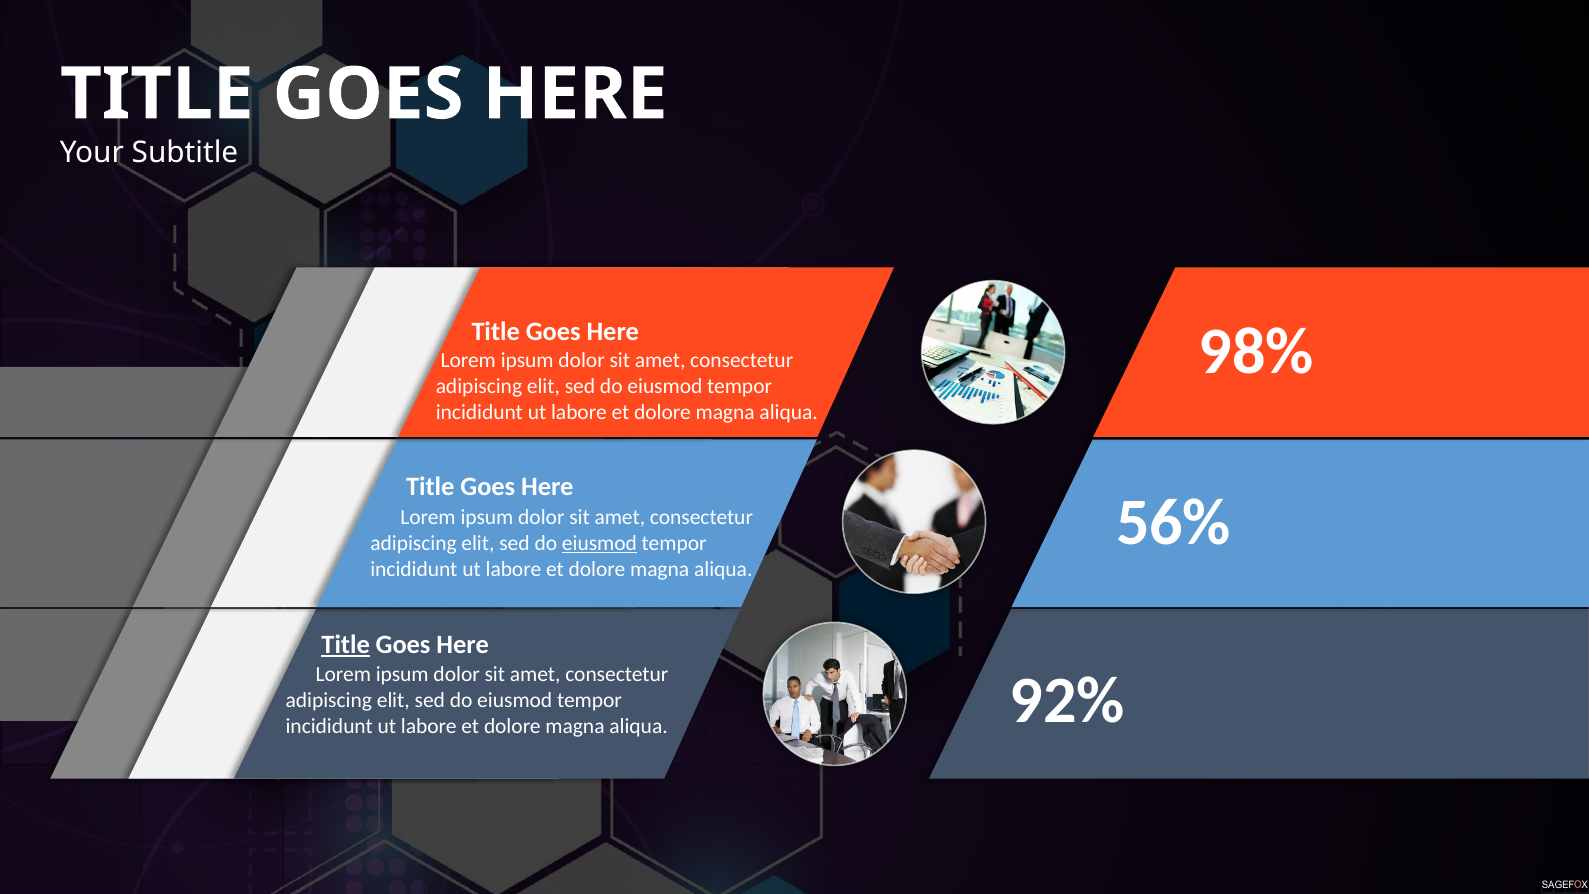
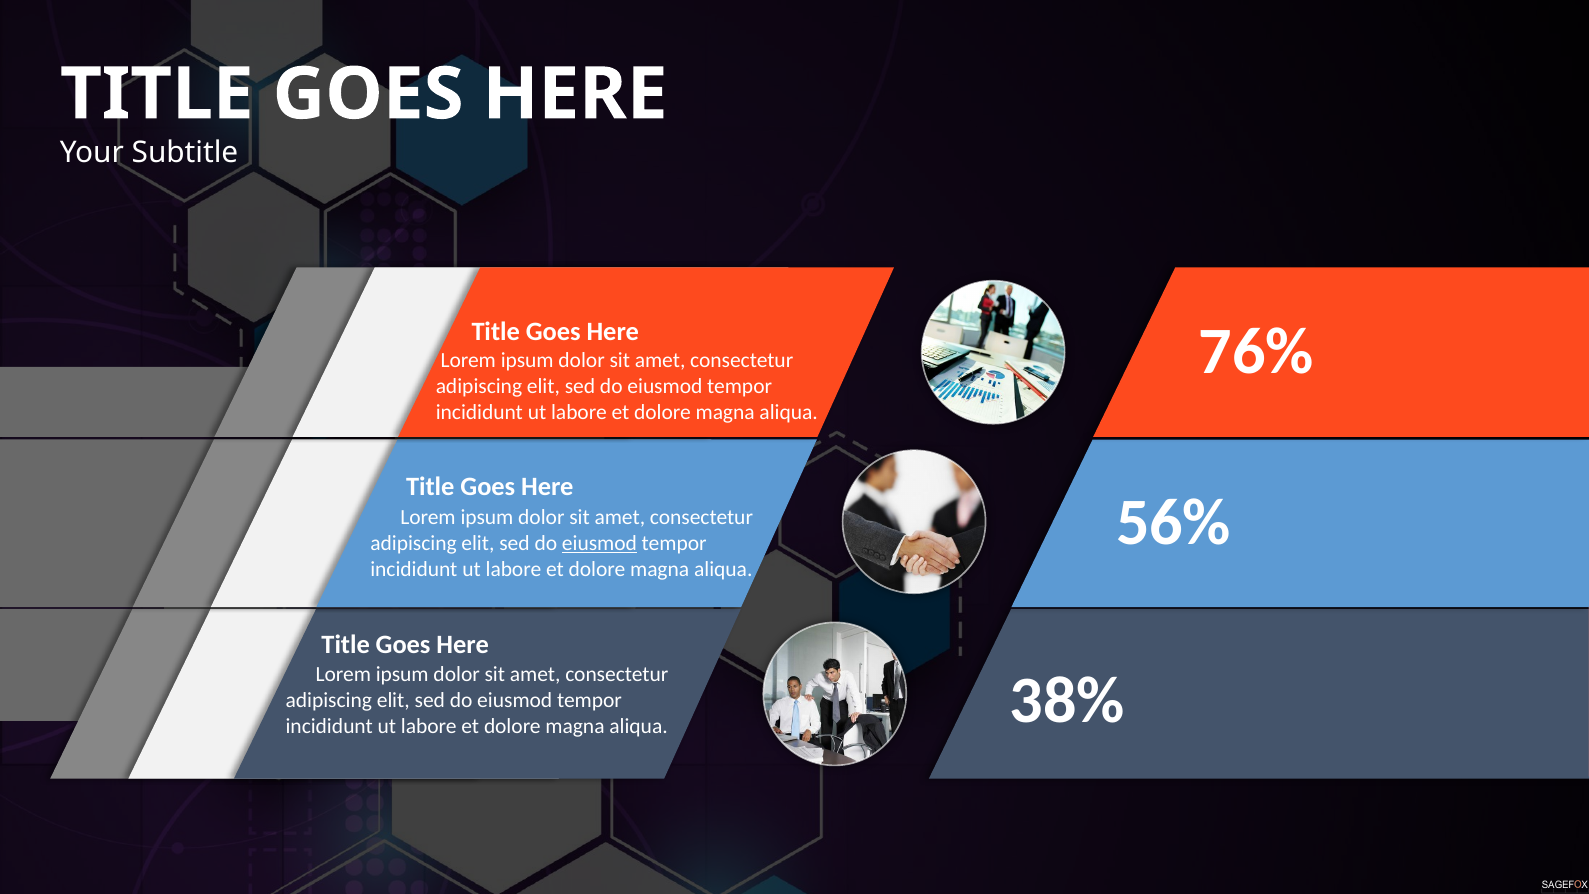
98%: 98% -> 76%
Title at (346, 644) underline: present -> none
92%: 92% -> 38%
